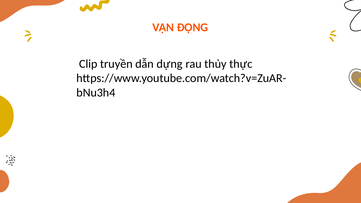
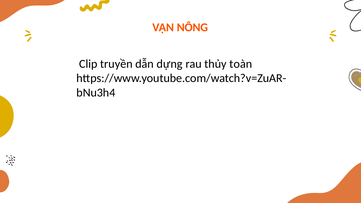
ĐỘNG: ĐỘNG -> NÔNG
thực: thực -> toàn
